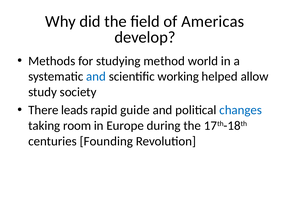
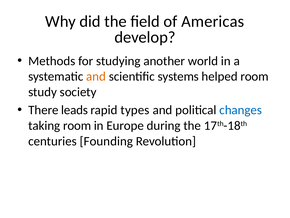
method: method -> another
and at (96, 76) colour: blue -> orange
working: working -> systems
helped allow: allow -> room
guide: guide -> types
